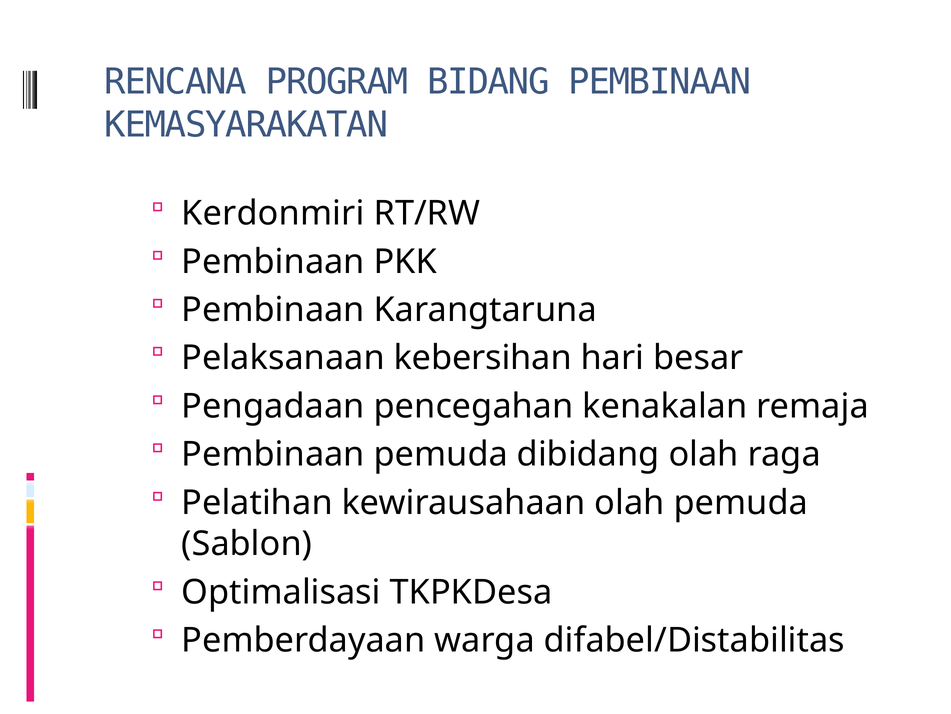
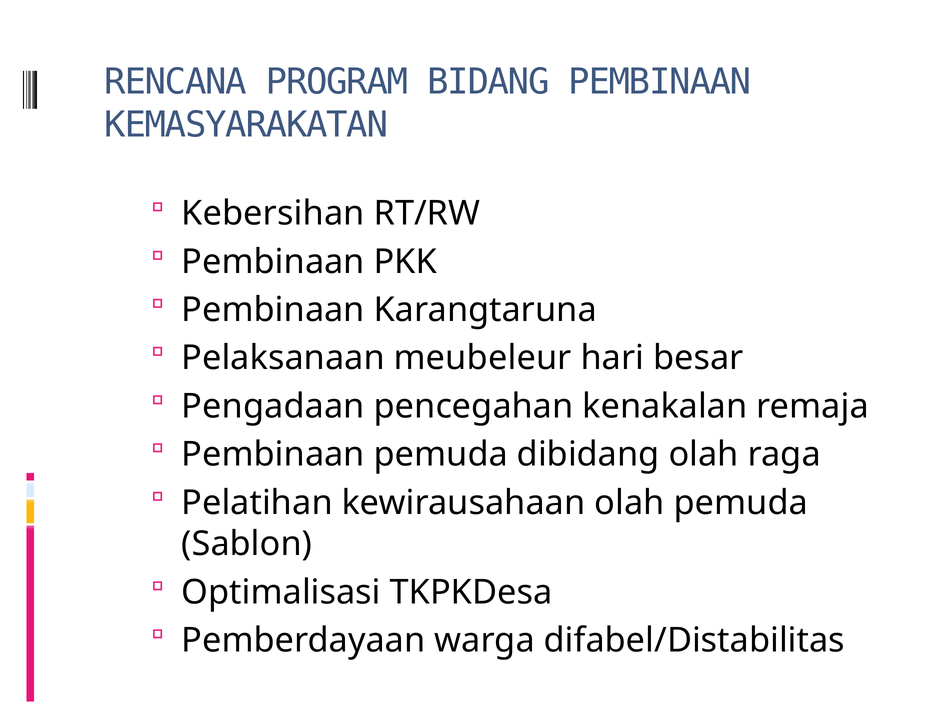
Kerdonmiri: Kerdonmiri -> Kebersihan
kebersihan: kebersihan -> meubeleur
